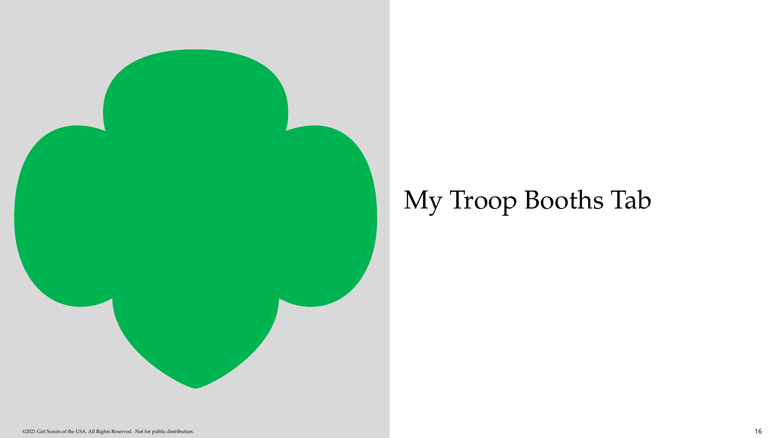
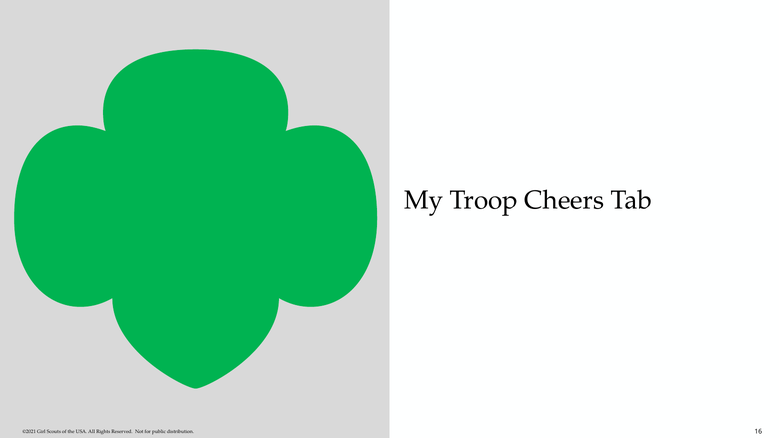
Booths: Booths -> Cheers
